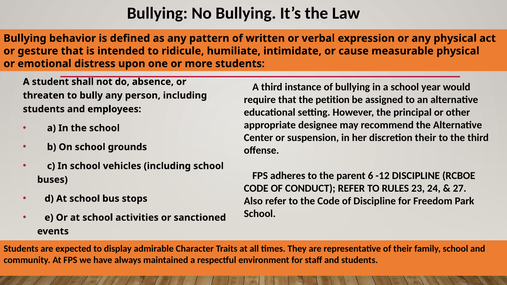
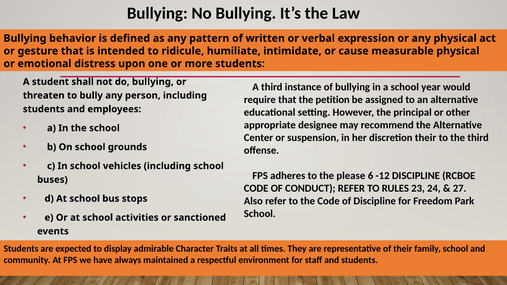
do absence: absence -> bullying
parent: parent -> please
